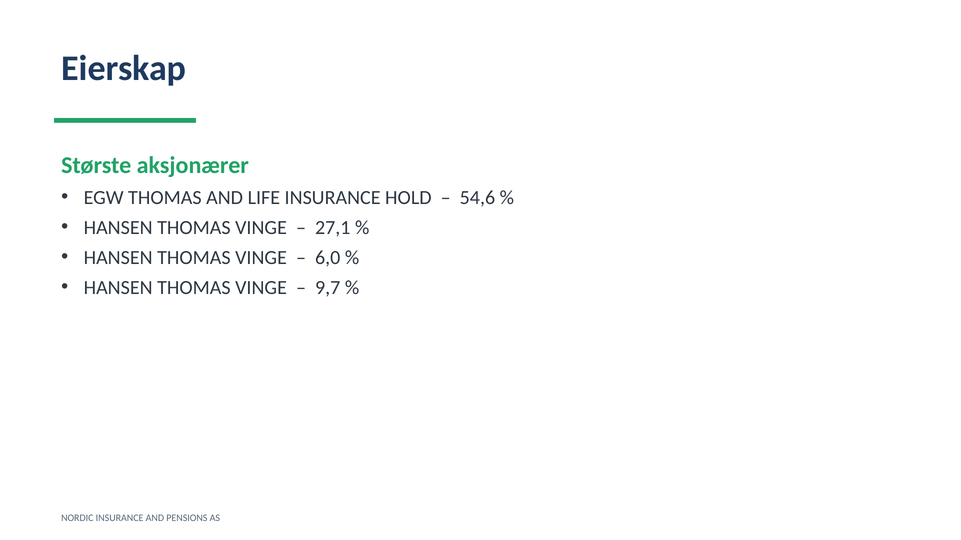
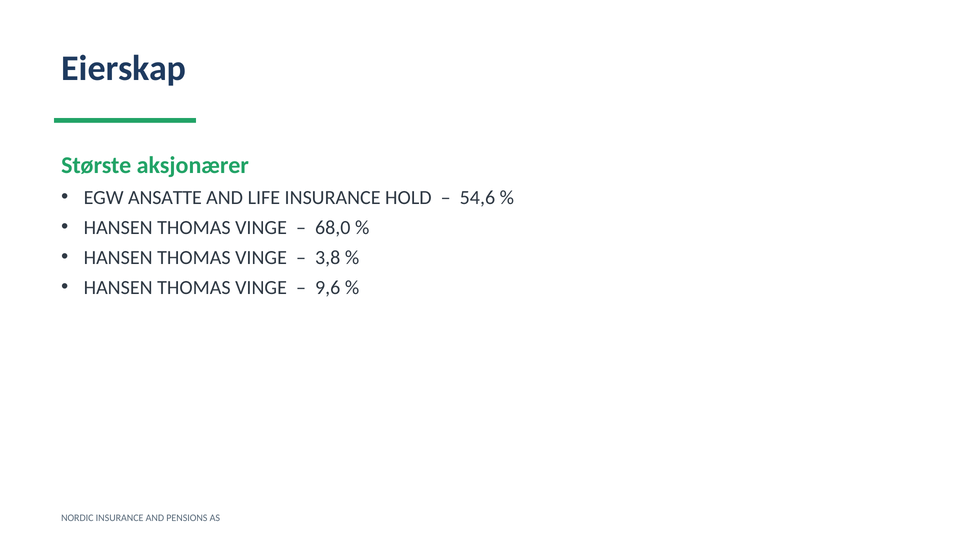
EGW THOMAS: THOMAS -> ANSATTE
27,1: 27,1 -> 68,0
6,0: 6,0 -> 3,8
9,7: 9,7 -> 9,6
